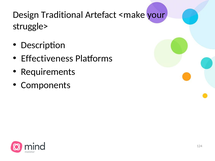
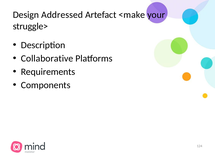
Traditional: Traditional -> Addressed
Effectiveness: Effectiveness -> Collaborative
